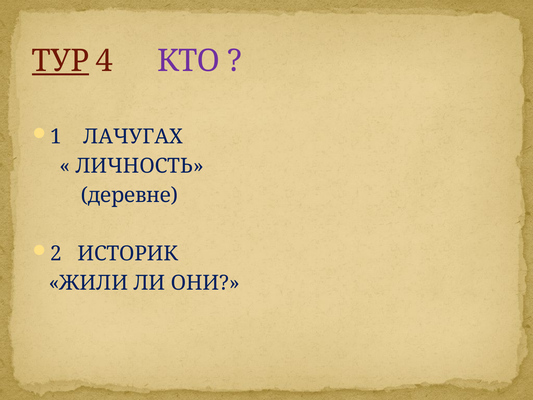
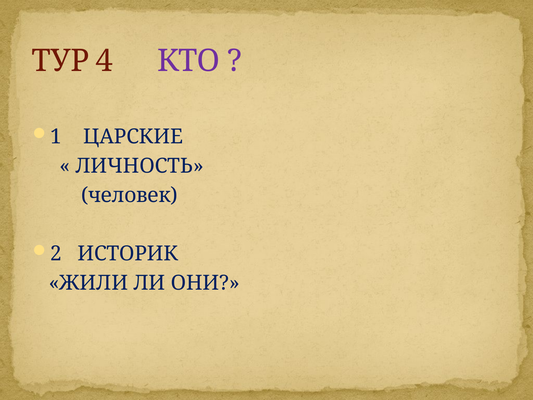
ТУР underline: present -> none
ЛАЧУГАХ: ЛАЧУГАХ -> ЦАРСКИЕ
деревне: деревне -> человек
